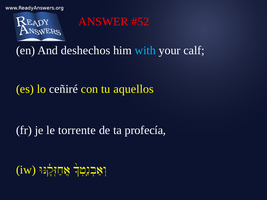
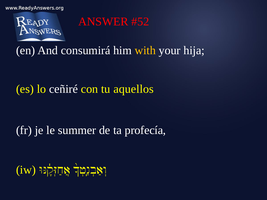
deshechos: deshechos -> consumirá
with colour: light blue -> yellow
calf: calf -> hija
torrente: torrente -> summer
